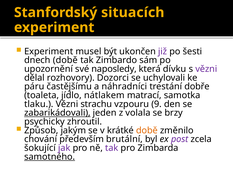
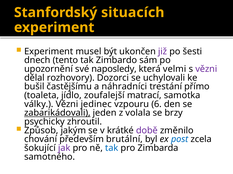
dnech době: době -> tento
dívku: dívku -> velmi
páru: páru -> bušil
dobře: dobře -> přímo
nátlakem: nátlakem -> zoufalejší
tlaku: tlaku -> války
strachu: strachu -> jedinec
9: 9 -> 6
době at (147, 131) colour: orange -> purple
post colour: purple -> blue
tak at (112, 149) colour: purple -> blue
samotného underline: present -> none
